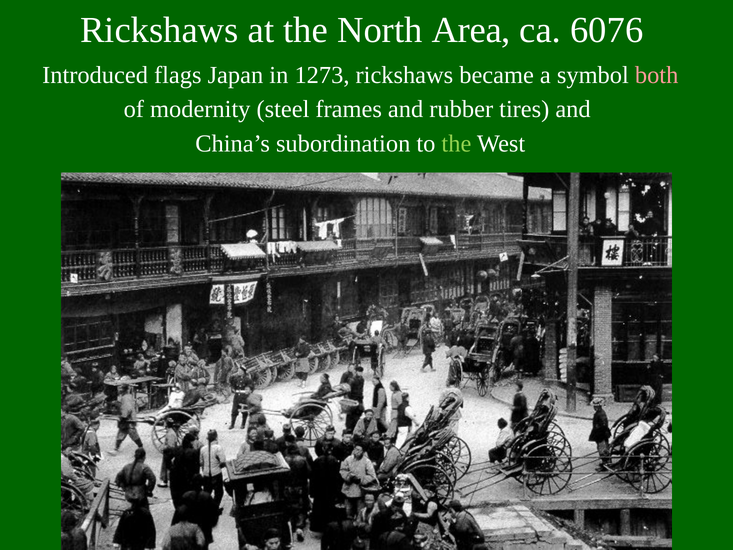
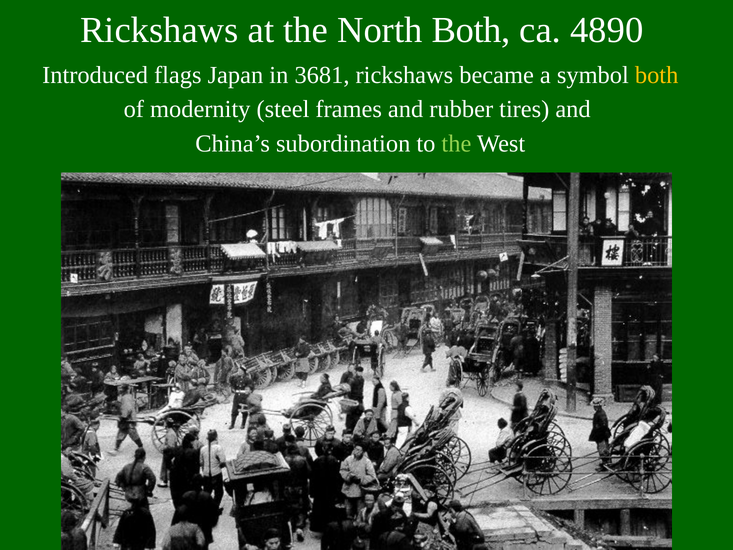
North Area: Area -> Both
6076: 6076 -> 4890
1273: 1273 -> 3681
both at (657, 75) colour: pink -> yellow
